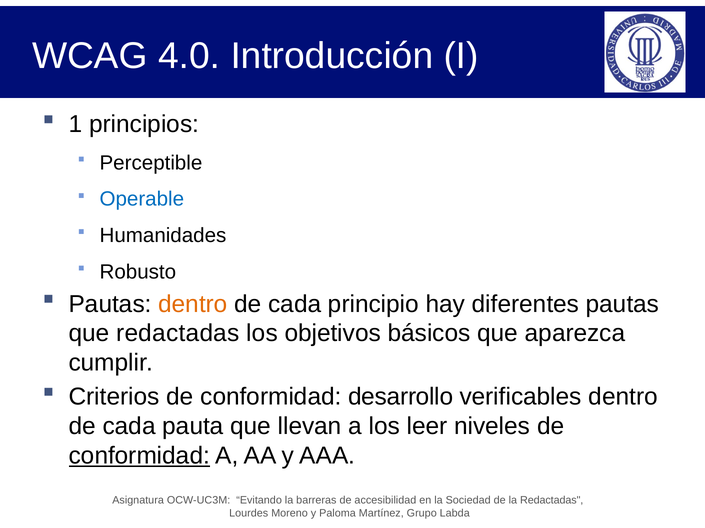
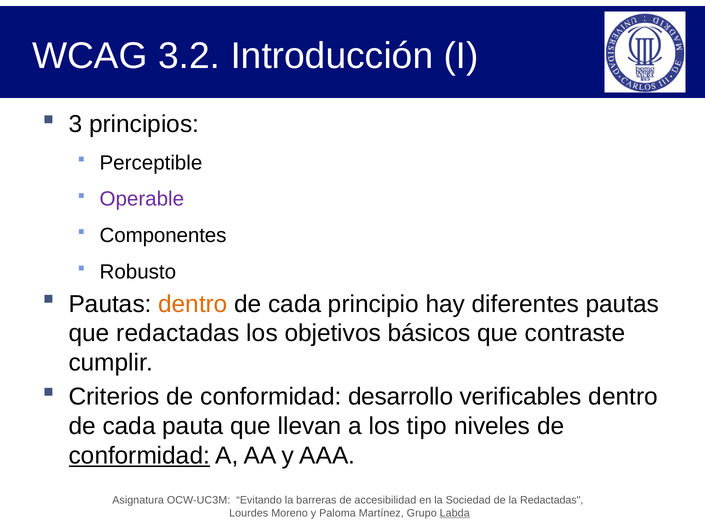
4.0: 4.0 -> 3.2
1: 1 -> 3
Operable colour: blue -> purple
Humanidades: Humanidades -> Componentes
aparezca: aparezca -> contraste
leer: leer -> tipo
Labda underline: none -> present
